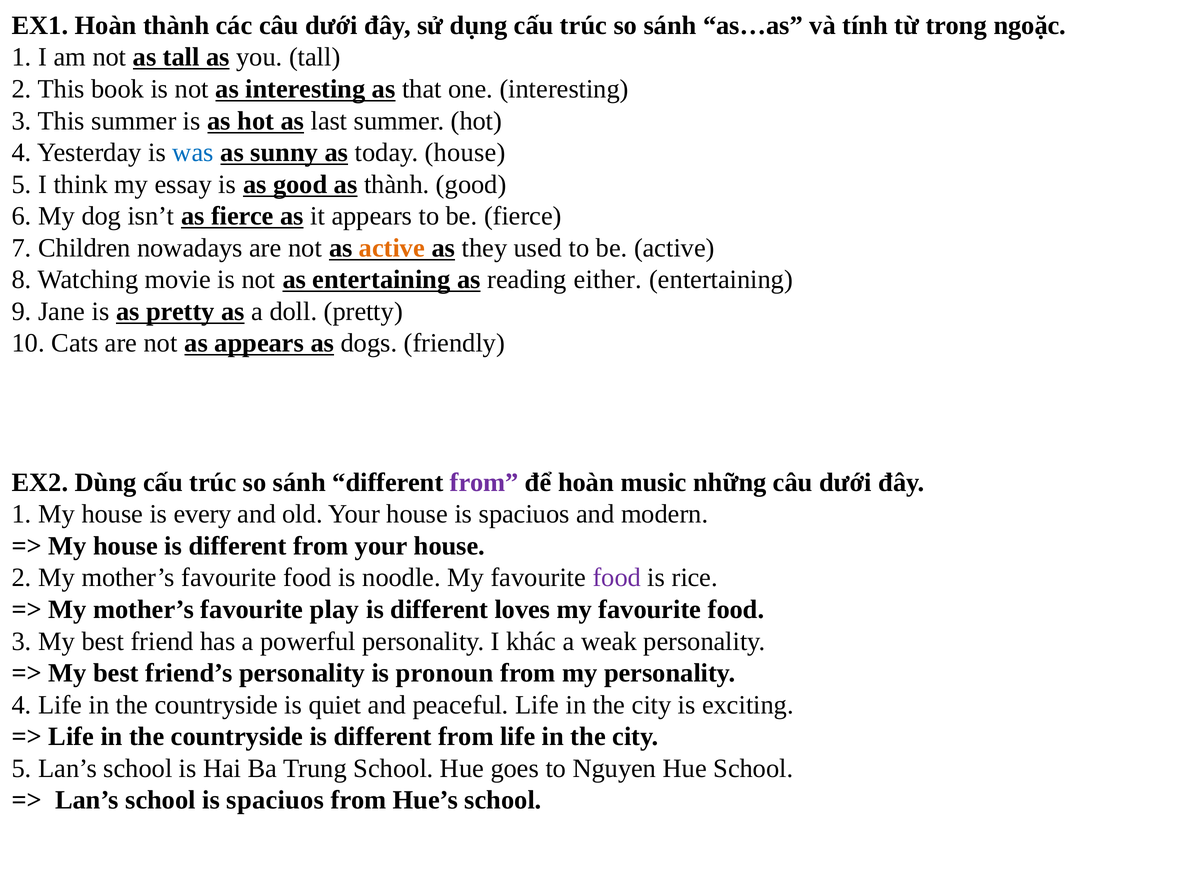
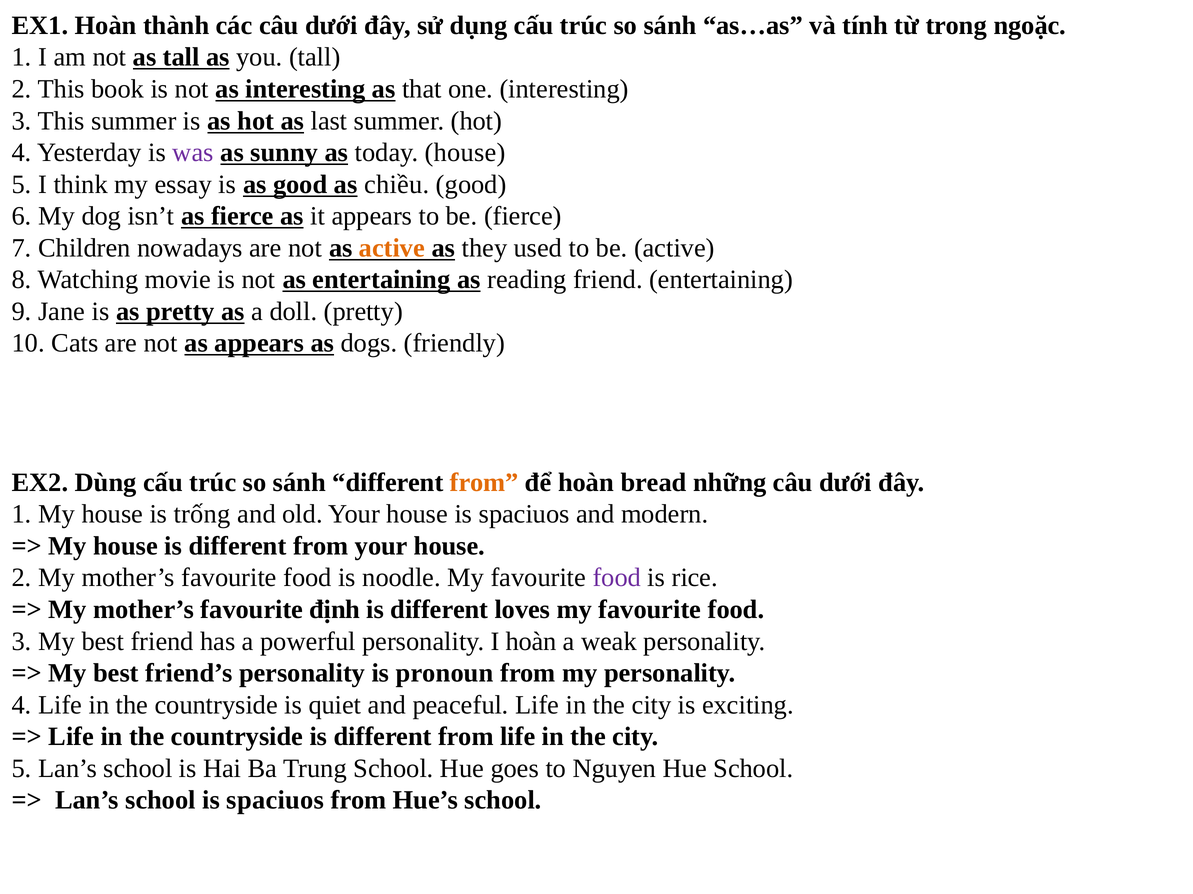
was colour: blue -> purple
as thành: thành -> chiều
reading either: either -> friend
from at (484, 483) colour: purple -> orange
music: music -> bread
every: every -> trống
play: play -> định
I khác: khác -> hoàn
